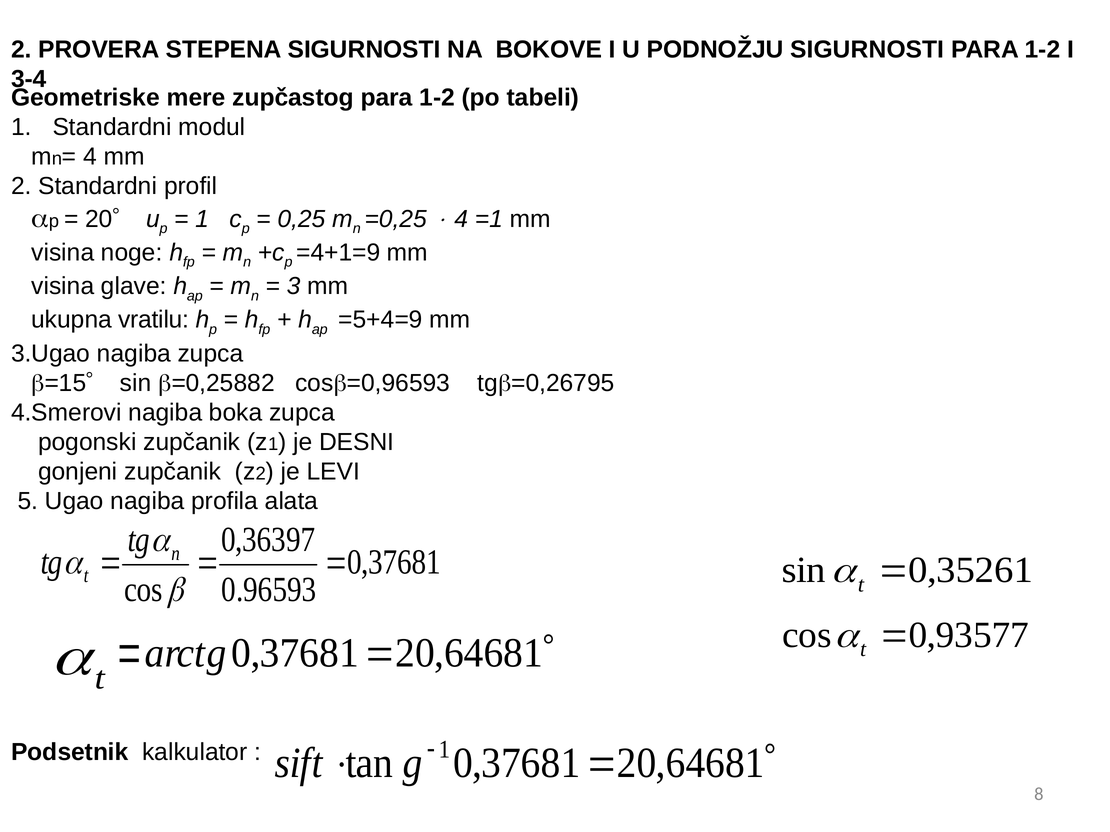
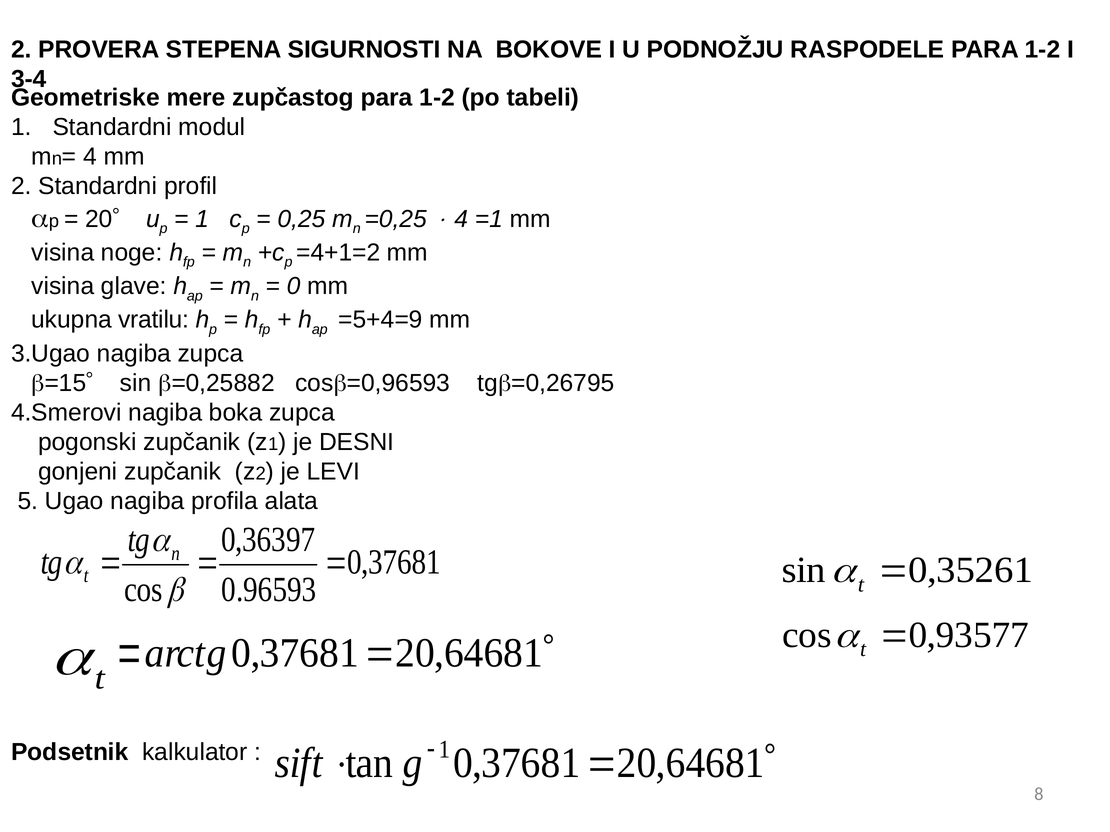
PODNOŽJU SIGURNOSTI: SIGURNOSTI -> RASPODELE
=4+1=9: =4+1=9 -> =4+1=2
3 at (293, 286): 3 -> 0
